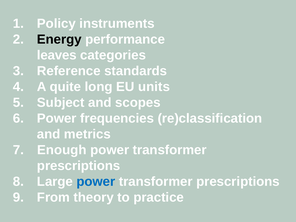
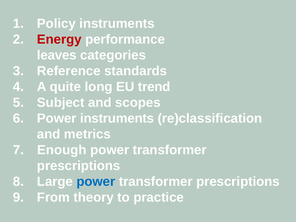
Energy colour: black -> red
units: units -> trend
Power frequencies: frequencies -> instruments
